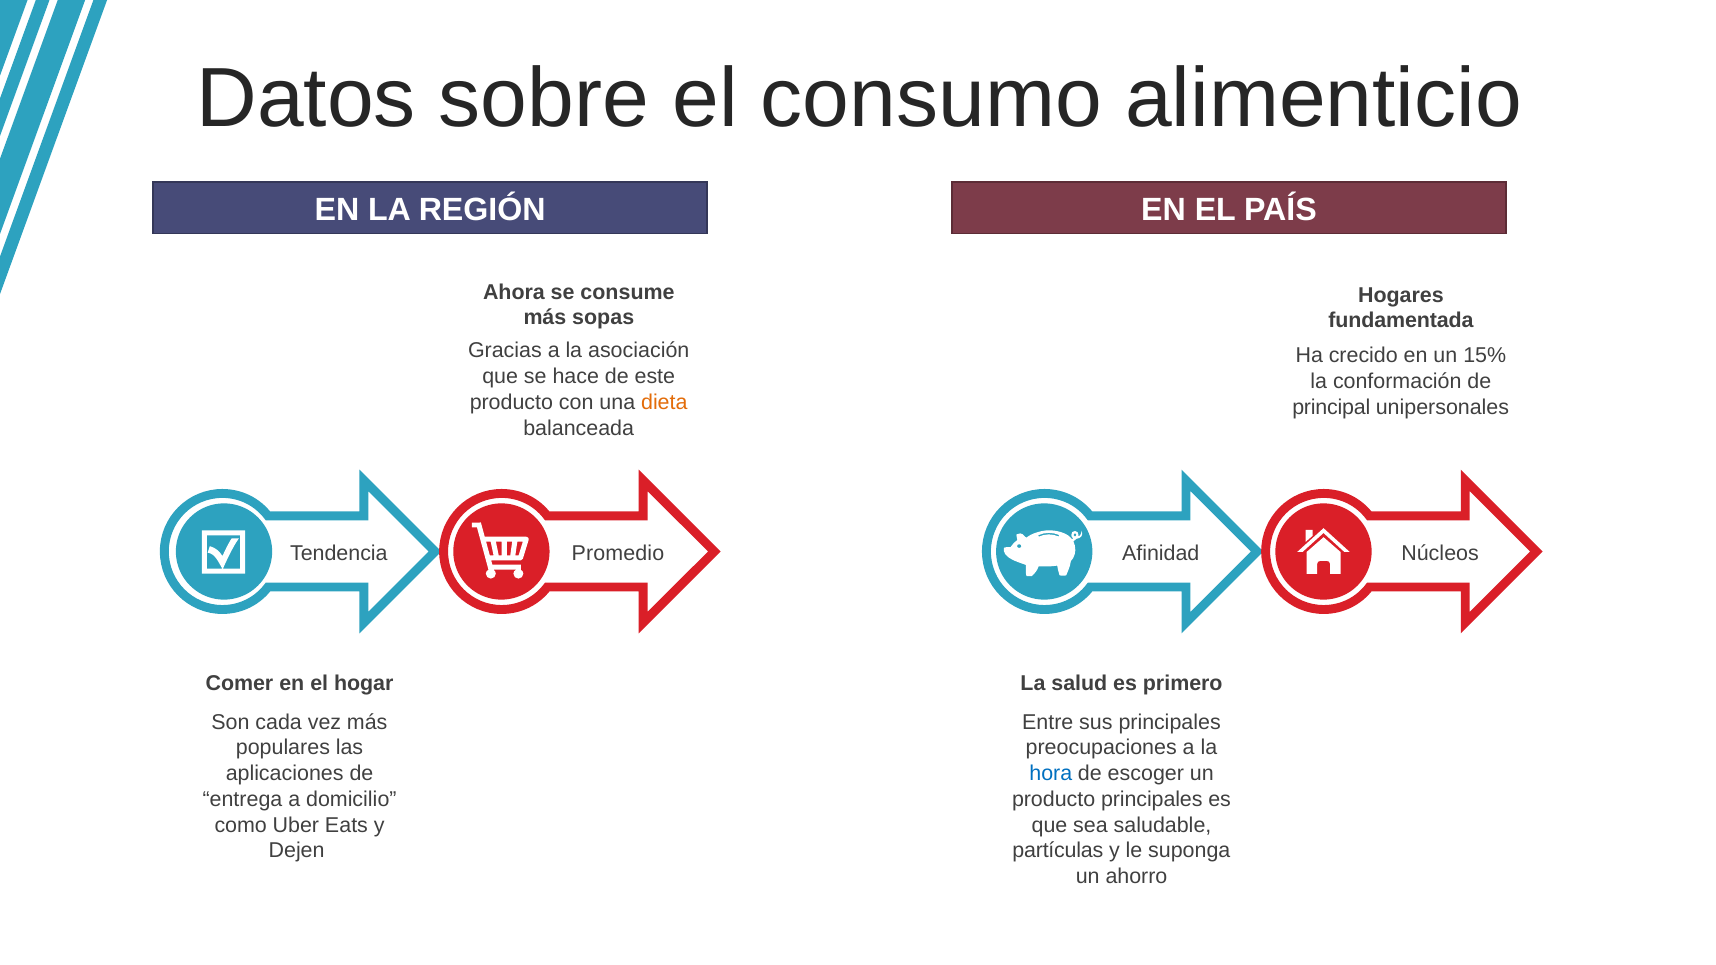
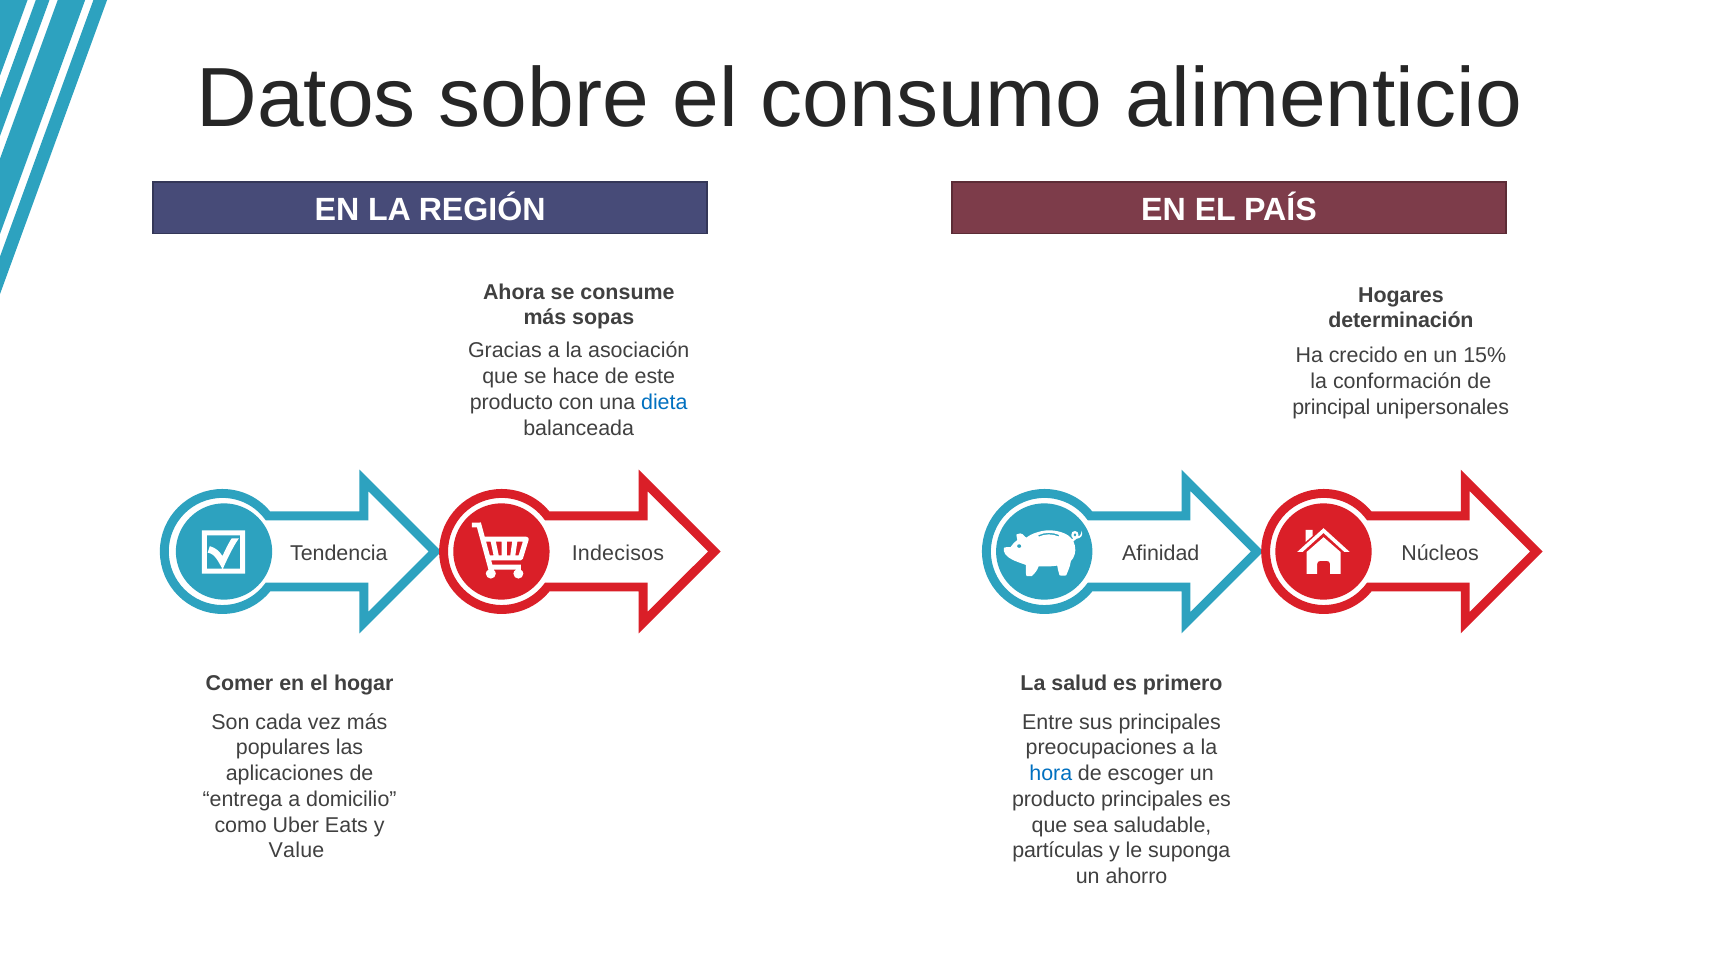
fundamentada: fundamentada -> determinación
dieta colour: orange -> blue
Promedio: Promedio -> Indecisos
Dejen: Dejen -> Value
